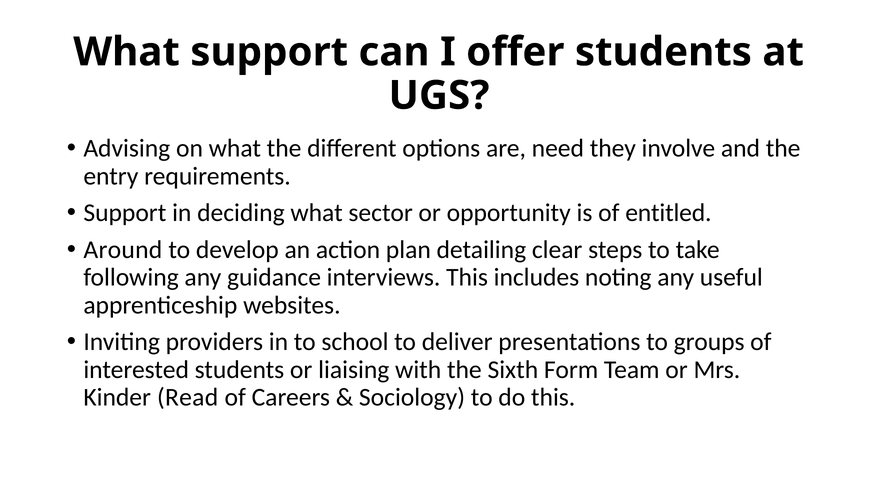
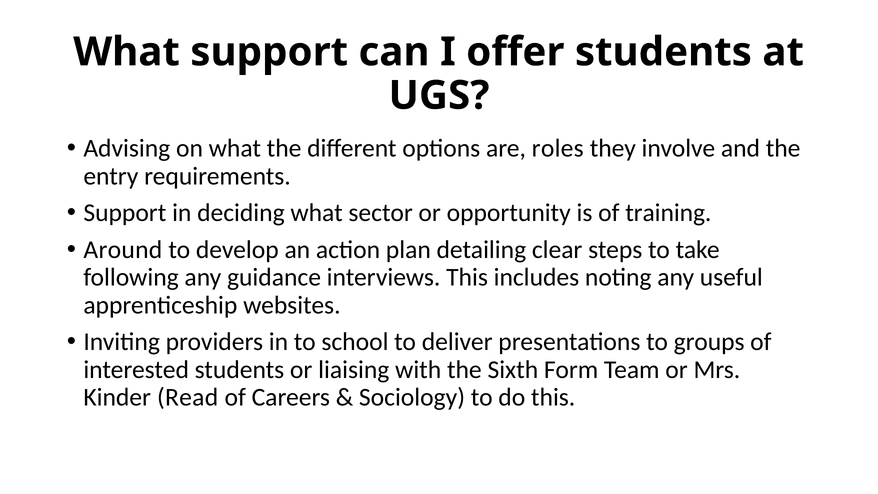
need: need -> roles
entitled: entitled -> training
